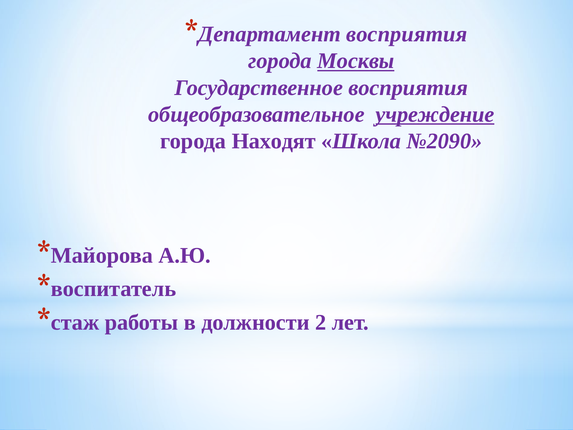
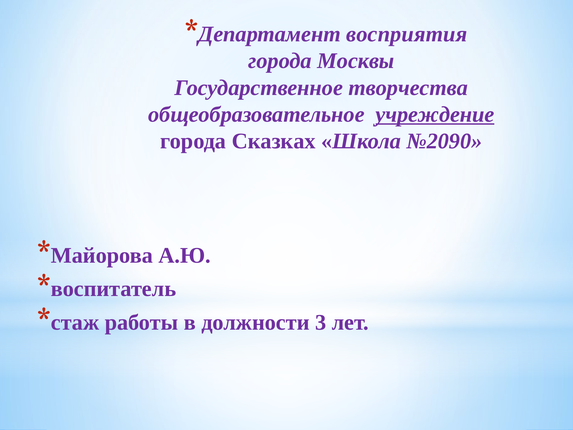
Москвы underline: present -> none
Государственное восприятия: восприятия -> творчества
Находят: Находят -> Сказках
2: 2 -> 3
